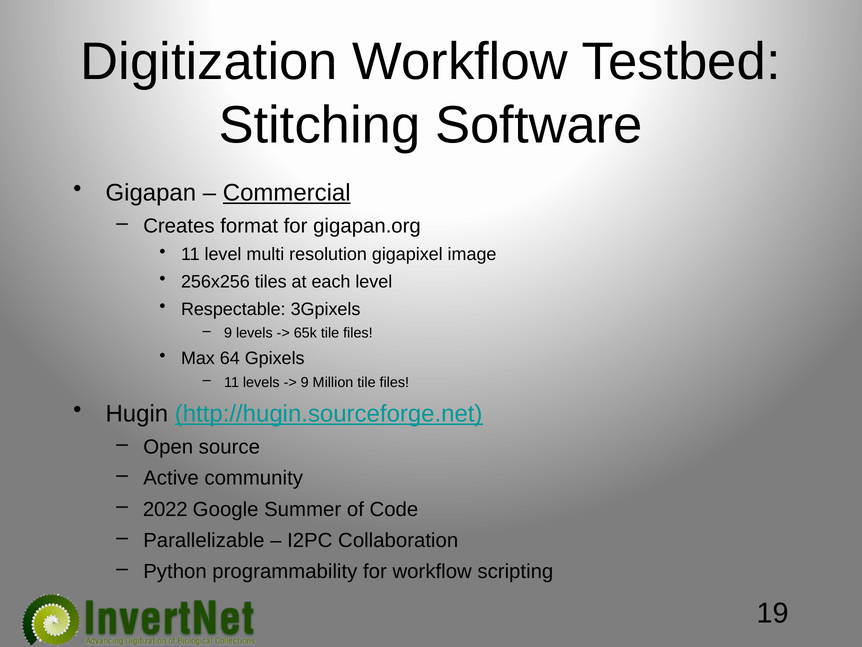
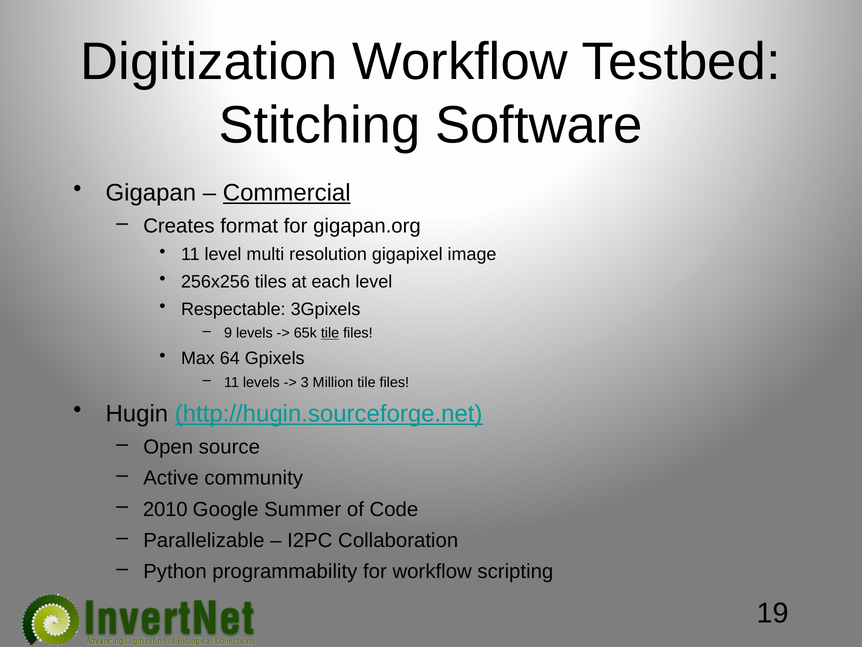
tile at (330, 333) underline: none -> present
9 at (305, 382): 9 -> 3
2022: 2022 -> 2010
